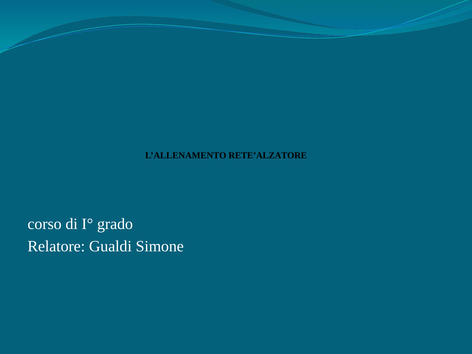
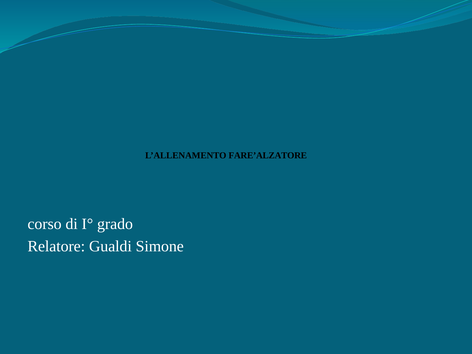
RETE’ALZATORE: RETE’ALZATORE -> FARE’ALZATORE
